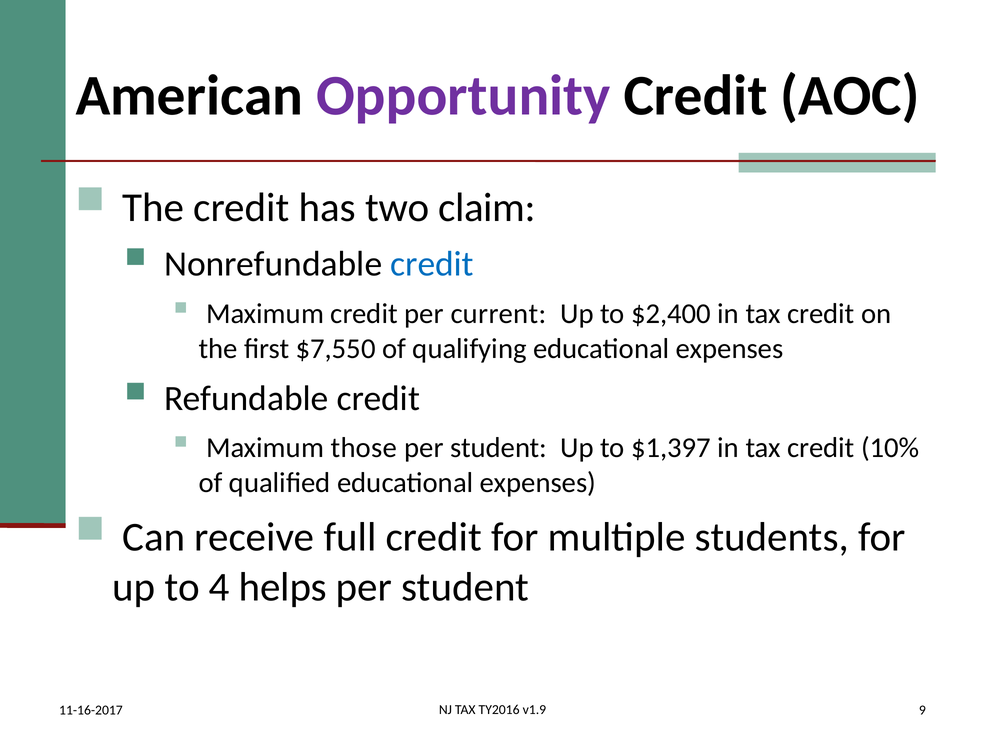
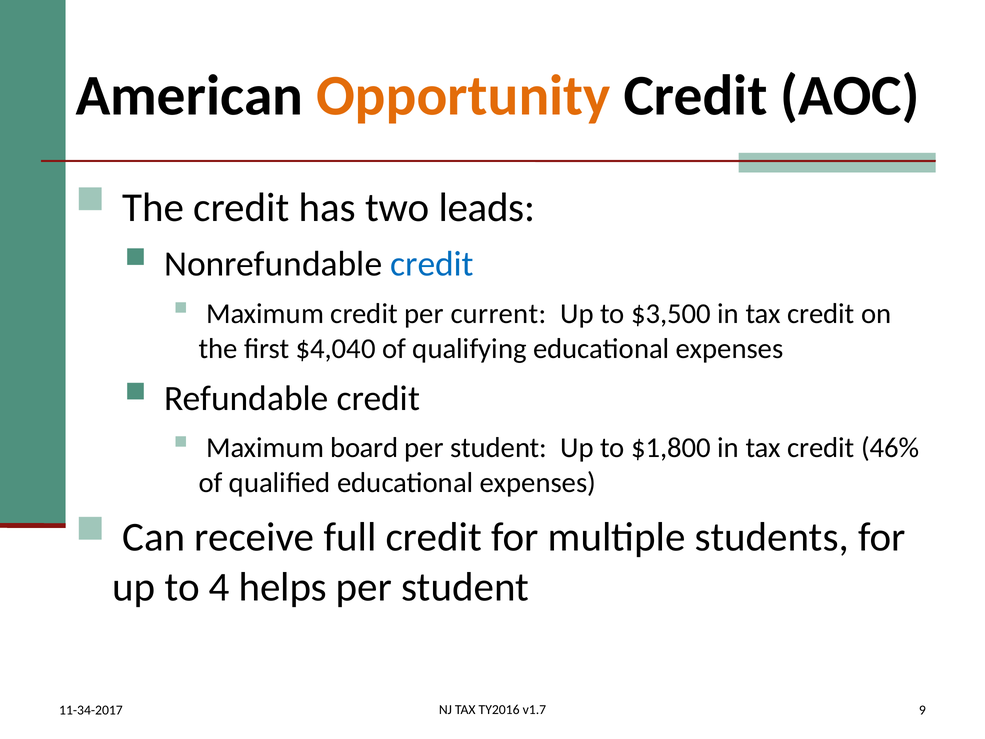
Opportunity colour: purple -> orange
claim: claim -> leads
$2,400: $2,400 -> $3,500
$7,550: $7,550 -> $4,040
those: those -> board
$1,397: $1,397 -> $1,800
10%: 10% -> 46%
v1.9: v1.9 -> v1.7
11-16-2017: 11-16-2017 -> 11-34-2017
